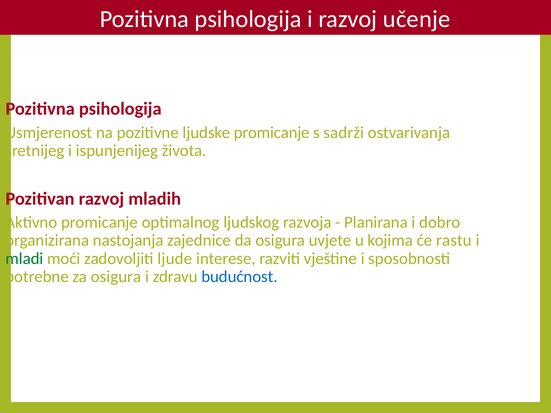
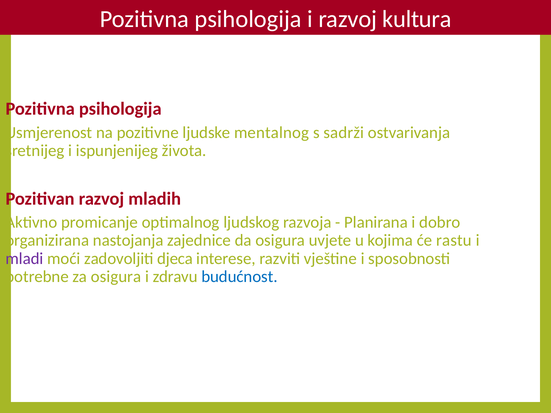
učenje: učenje -> kultura
ljudske promicanje: promicanje -> mentalnog
mladi colour: green -> purple
ljude: ljude -> djeca
